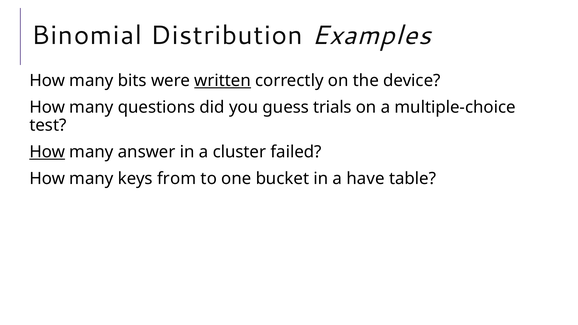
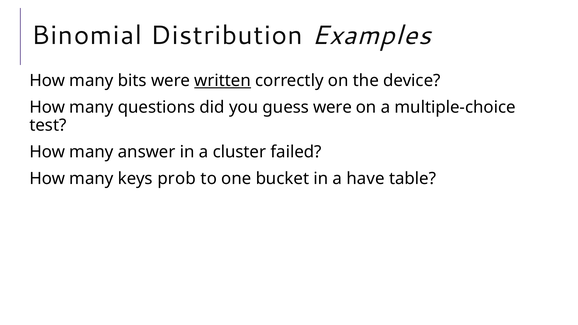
guess trials: trials -> were
How at (47, 152) underline: present -> none
from: from -> prob
